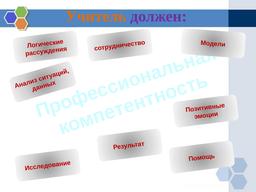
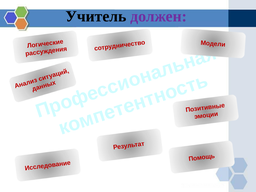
Учитель colour: orange -> black
